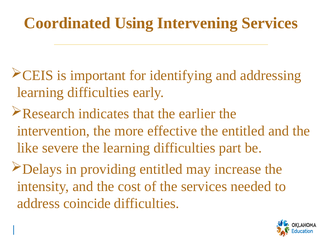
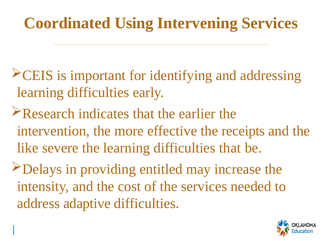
the entitled: entitled -> receipts
difficulties part: part -> that
coincide: coincide -> adaptive
